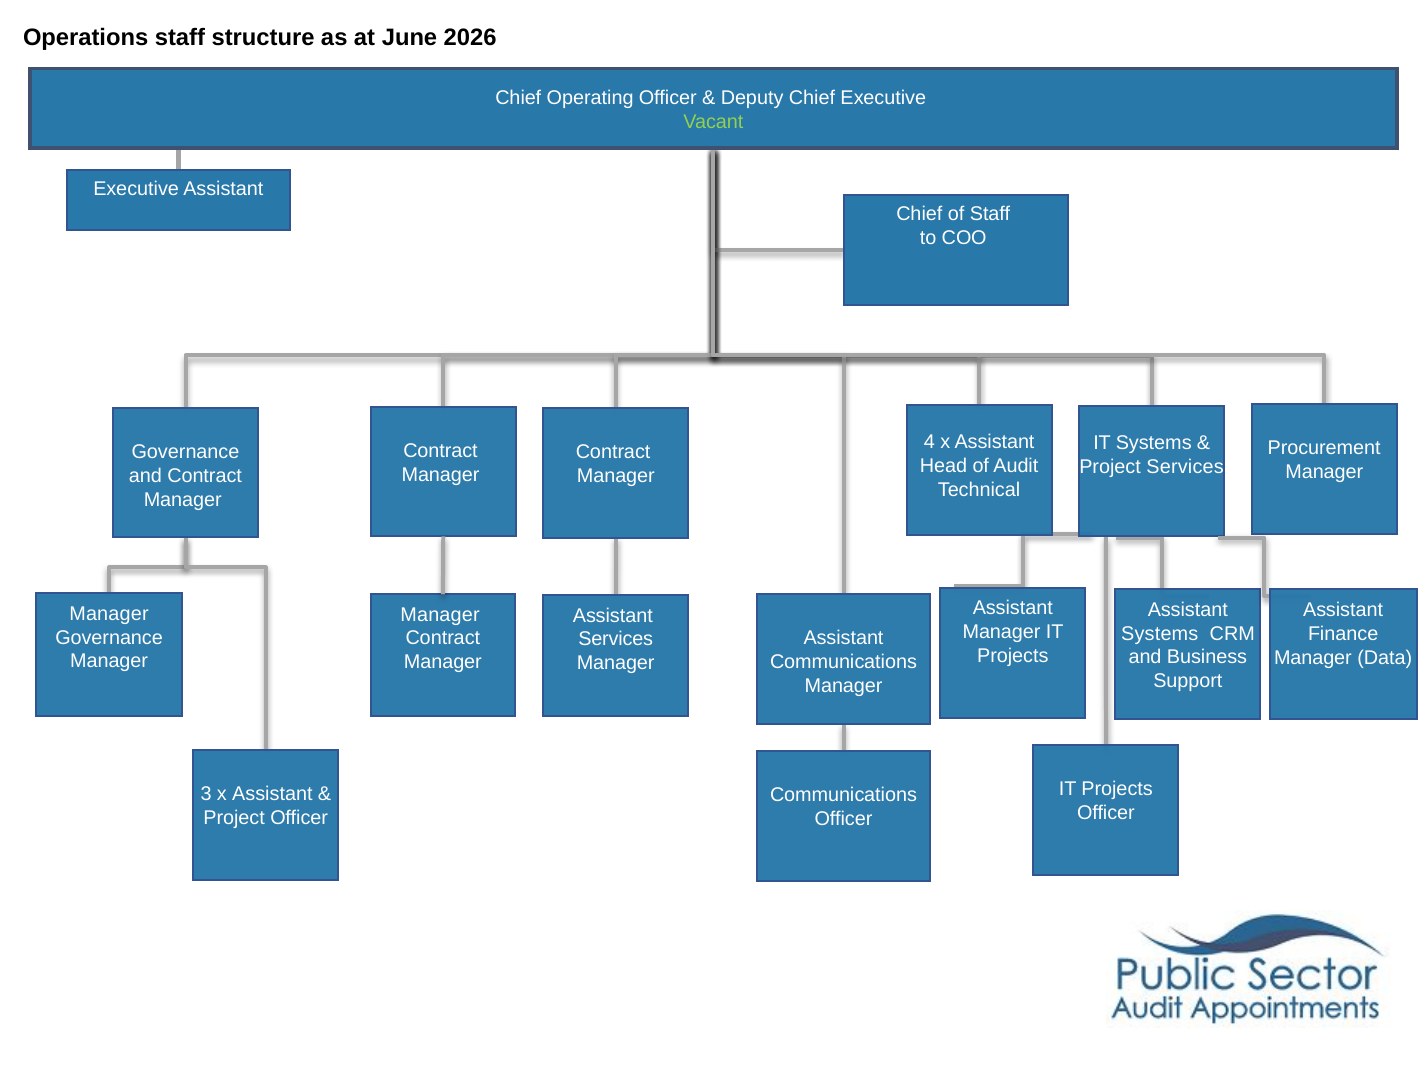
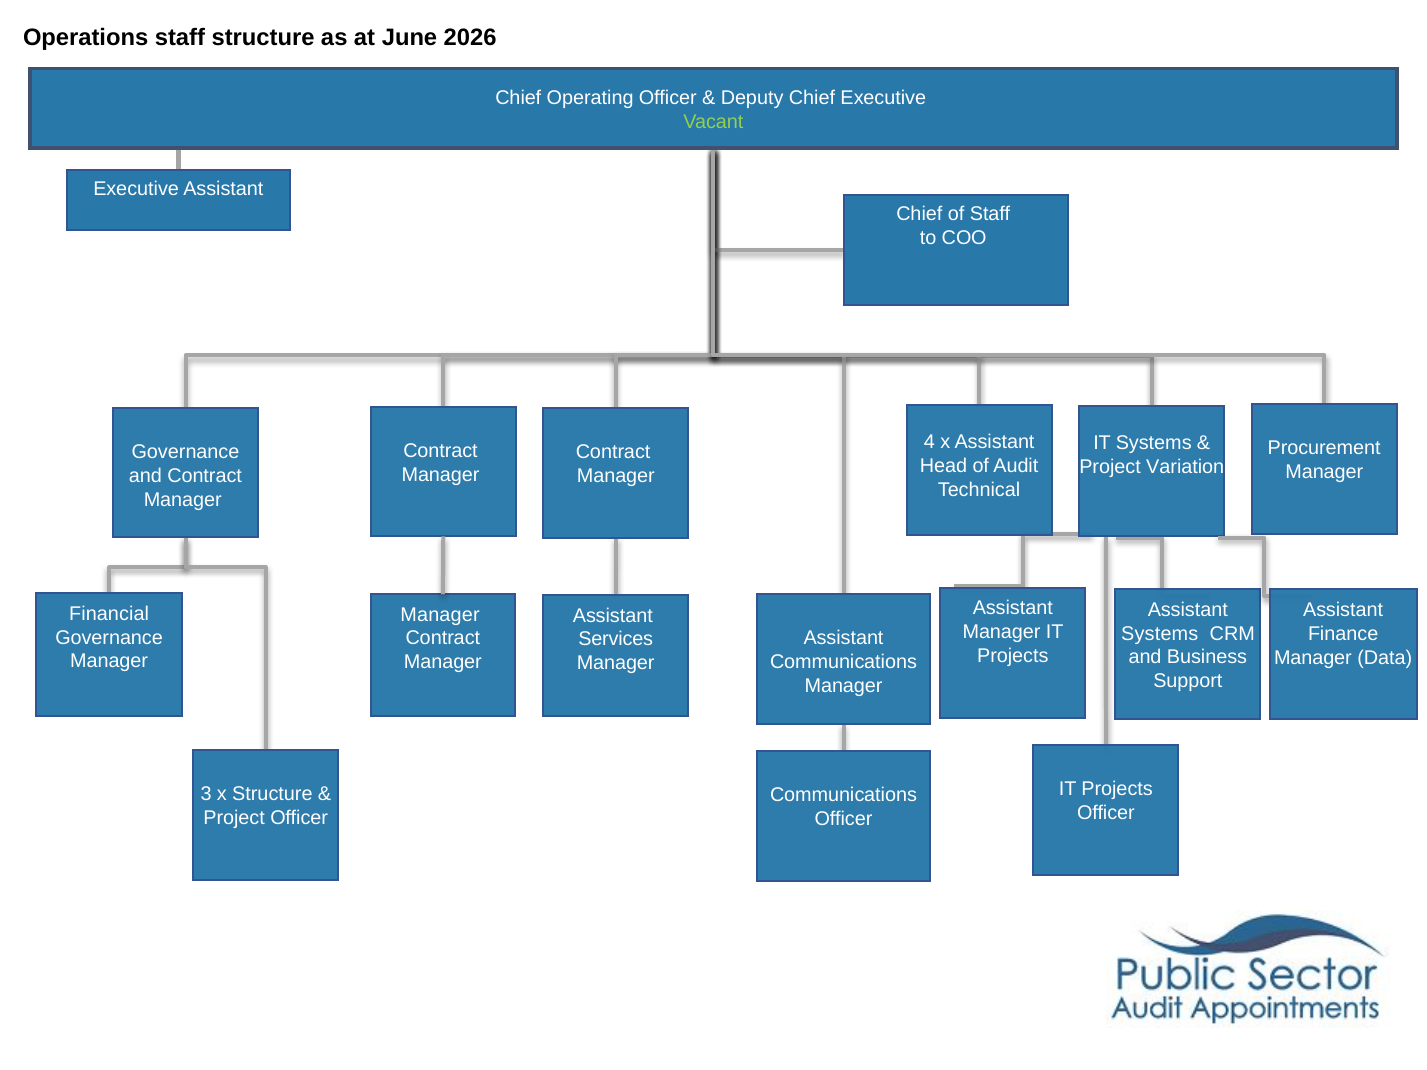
Project Services: Services -> Variation
Manager at (109, 614): Manager -> Financial
3 x Assistant: Assistant -> Structure
